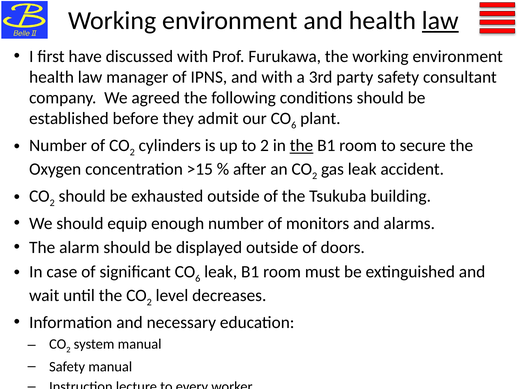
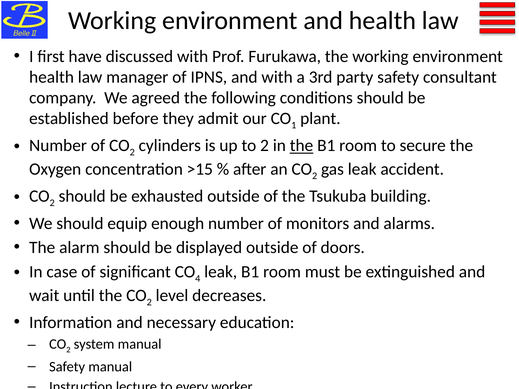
law at (440, 21) underline: present -> none
6 at (294, 125): 6 -> 1
6 at (198, 279): 6 -> 4
